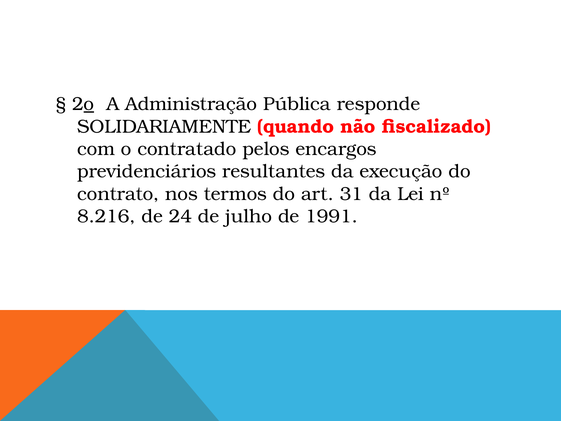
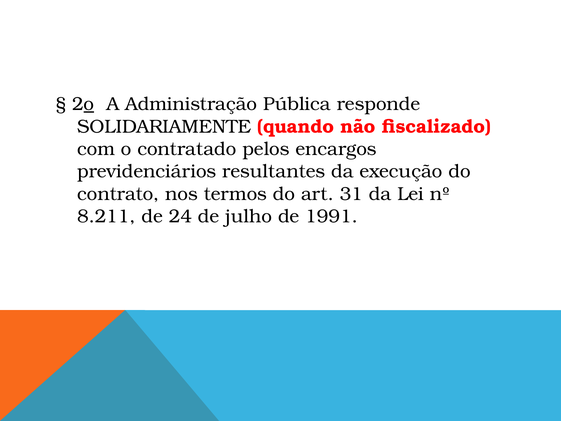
8.216: 8.216 -> 8.211
